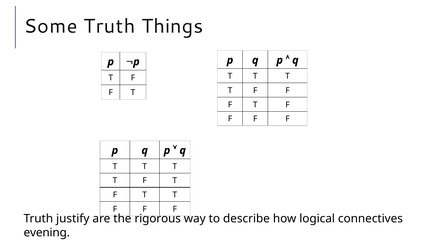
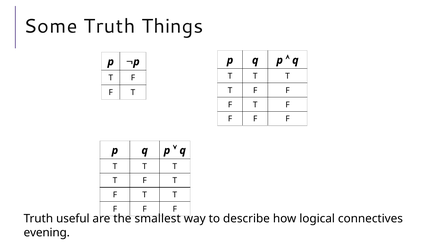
justify: justify -> useful
rigorous: rigorous -> smallest
